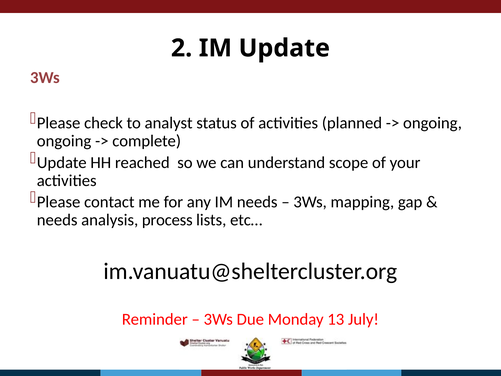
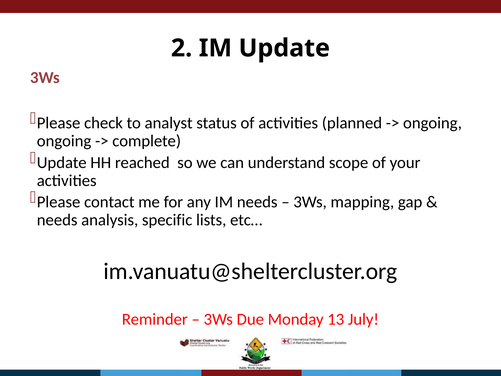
process: process -> specific
